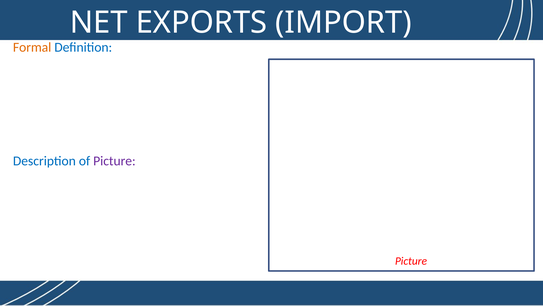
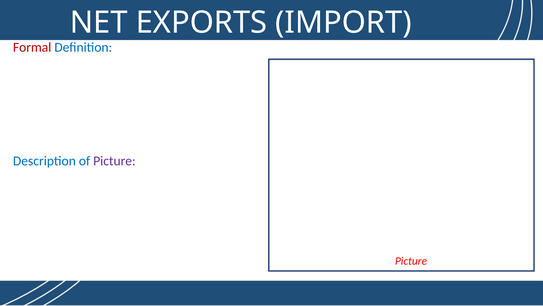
Formal colour: orange -> red
